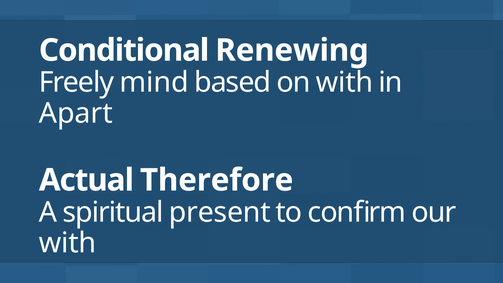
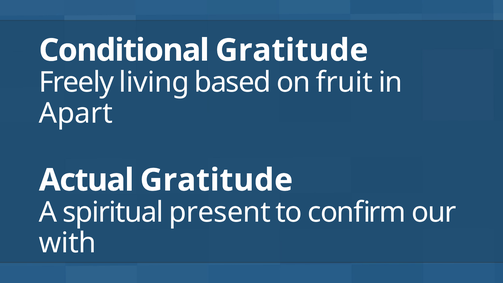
Conditional Renewing: Renewing -> Gratitude
mind: mind -> living
on with: with -> fruit
Actual Therefore: Therefore -> Gratitude
